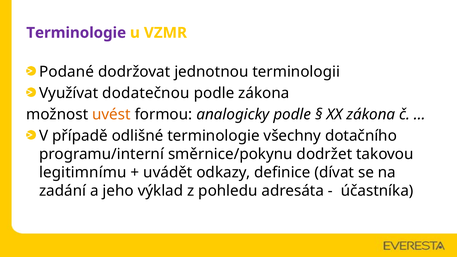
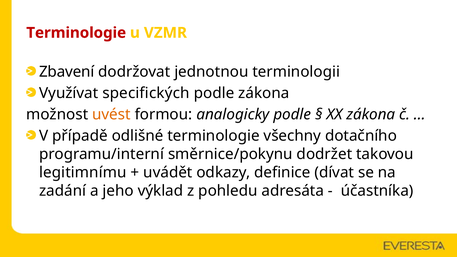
Terminologie at (76, 33) colour: purple -> red
Podané: Podané -> Zbavení
dodatečnou: dodatečnou -> specifických
